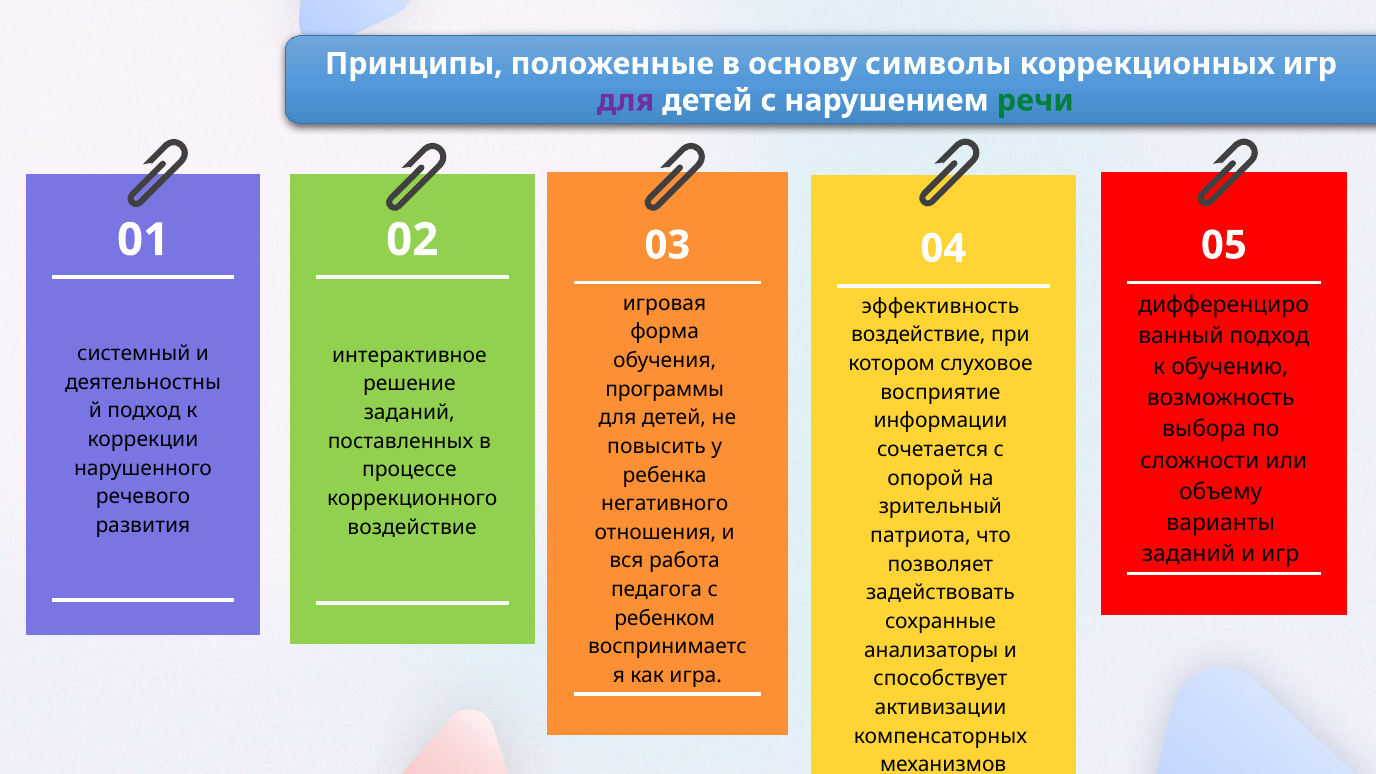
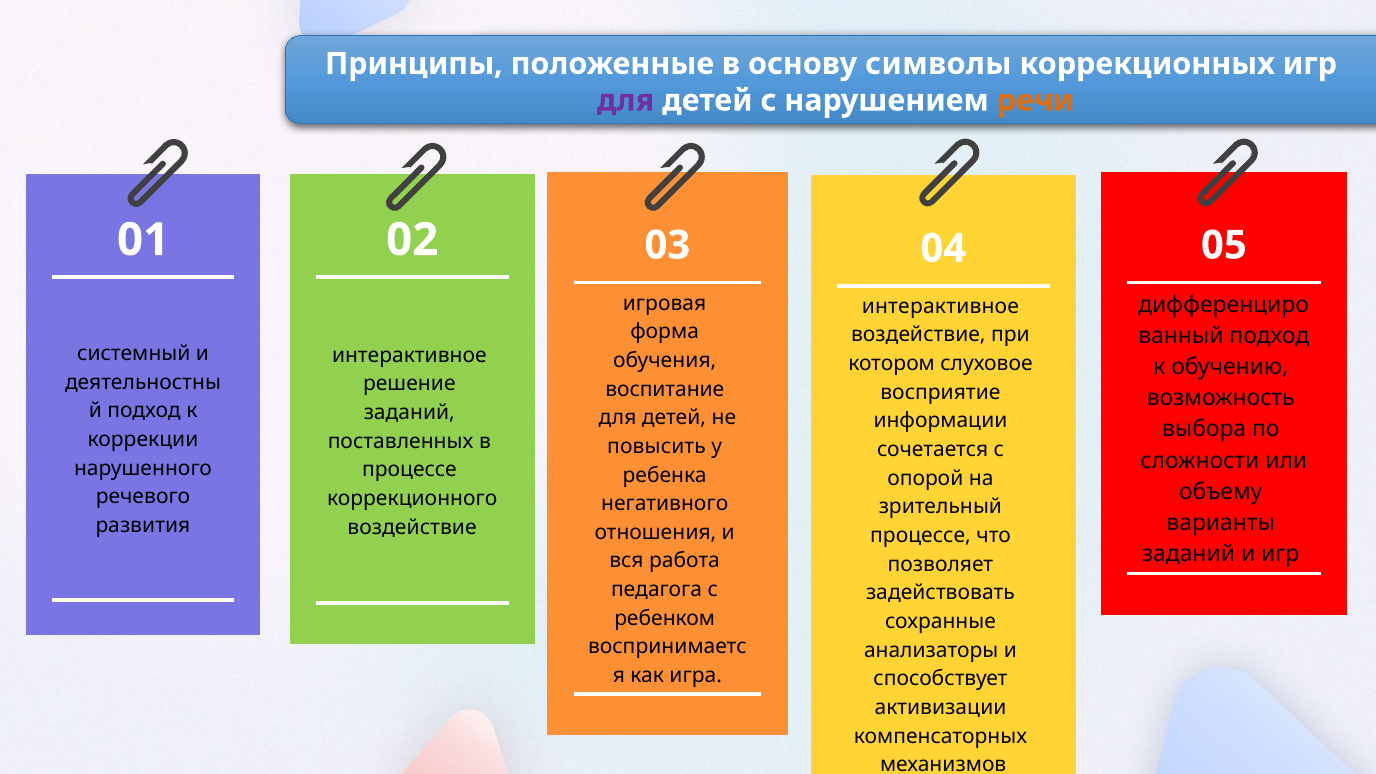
речи colour: green -> orange
эффективность at (940, 306): эффективность -> интерактивное
программы: программы -> воспитание
патриота at (920, 536): патриота -> процессе
